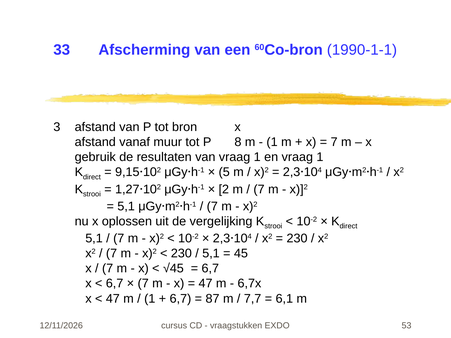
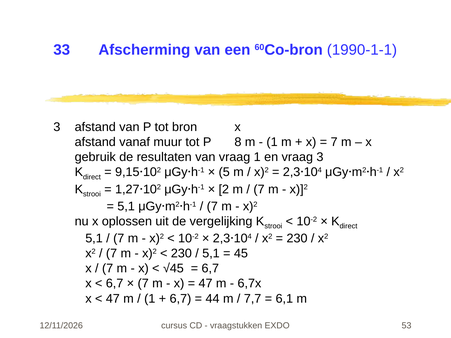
en vraag 1: 1 -> 3
87: 87 -> 44
